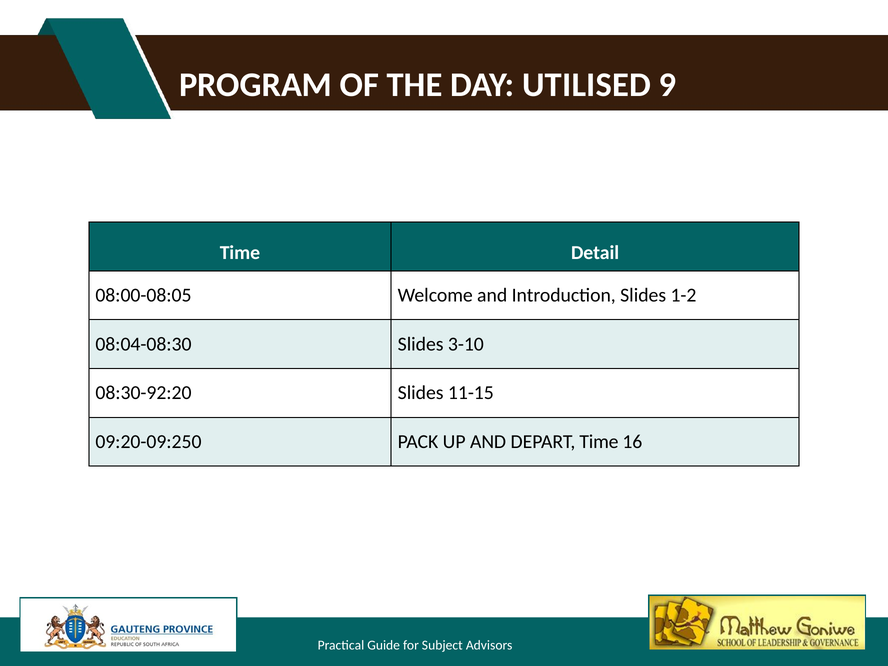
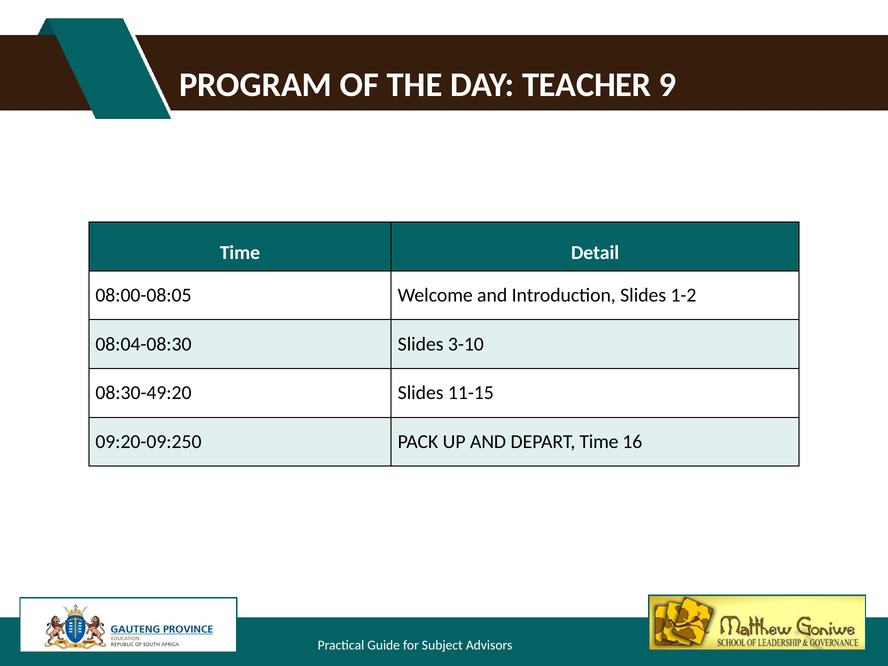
UTILISED: UTILISED -> TEACHER
08:30-92:20: 08:30-92:20 -> 08:30-49:20
